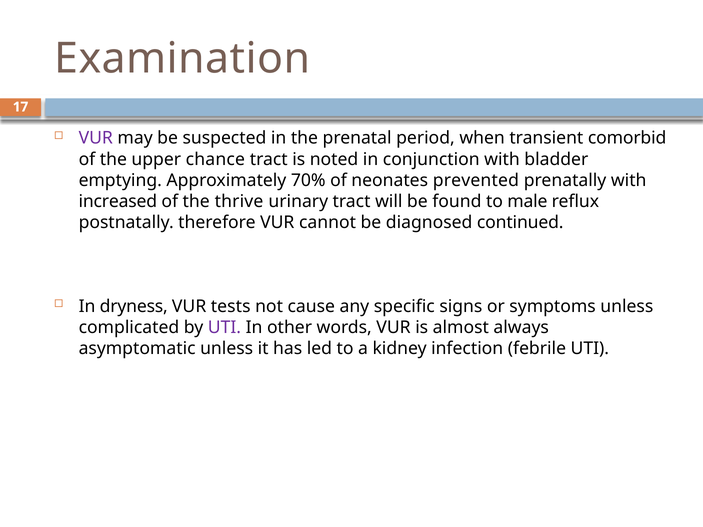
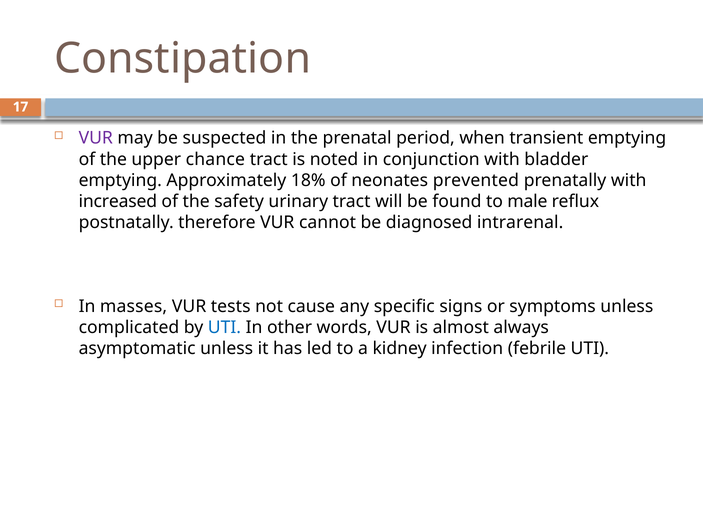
Examination: Examination -> Constipation
transient comorbid: comorbid -> emptying
70%: 70% -> 18%
thrive: thrive -> safety
continued: continued -> intrarenal
dryness: dryness -> masses
UTI at (224, 327) colour: purple -> blue
